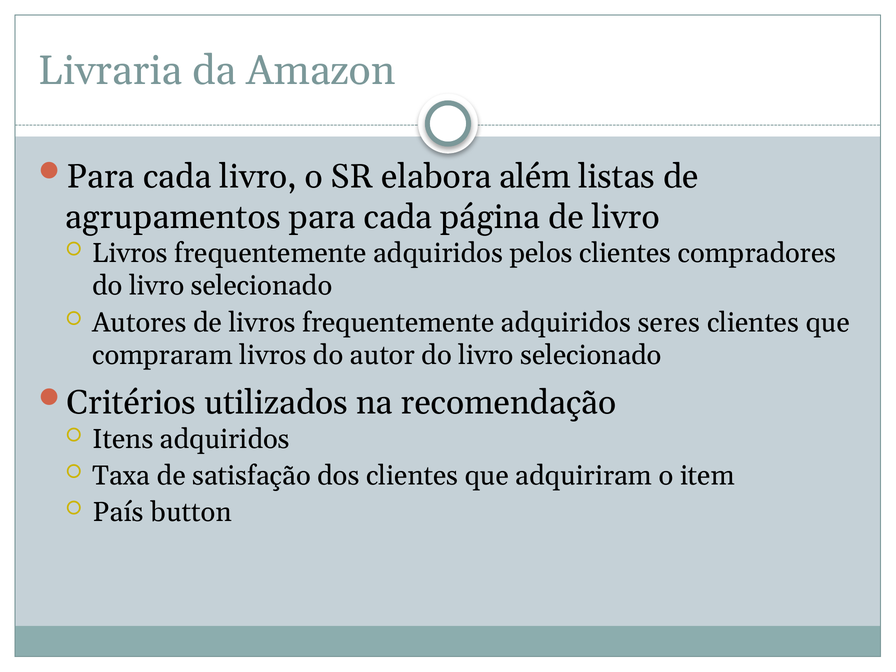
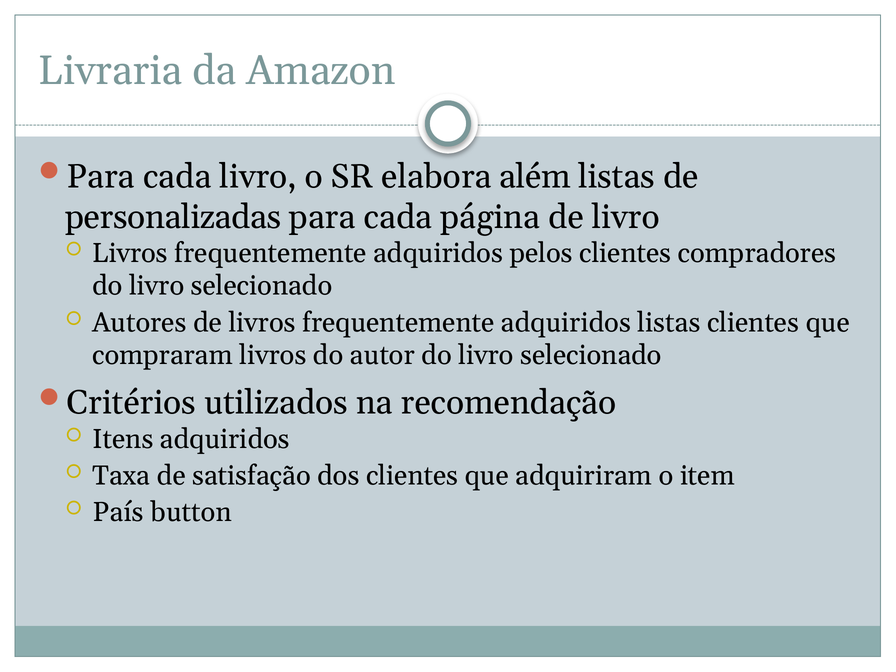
agrupamentos: agrupamentos -> personalizadas
adquiridos seres: seres -> listas
